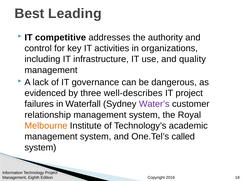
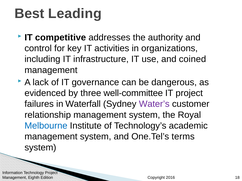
quality: quality -> coined
well-describes: well-describes -> well-committee
Melbourne colour: orange -> blue
called: called -> terms
